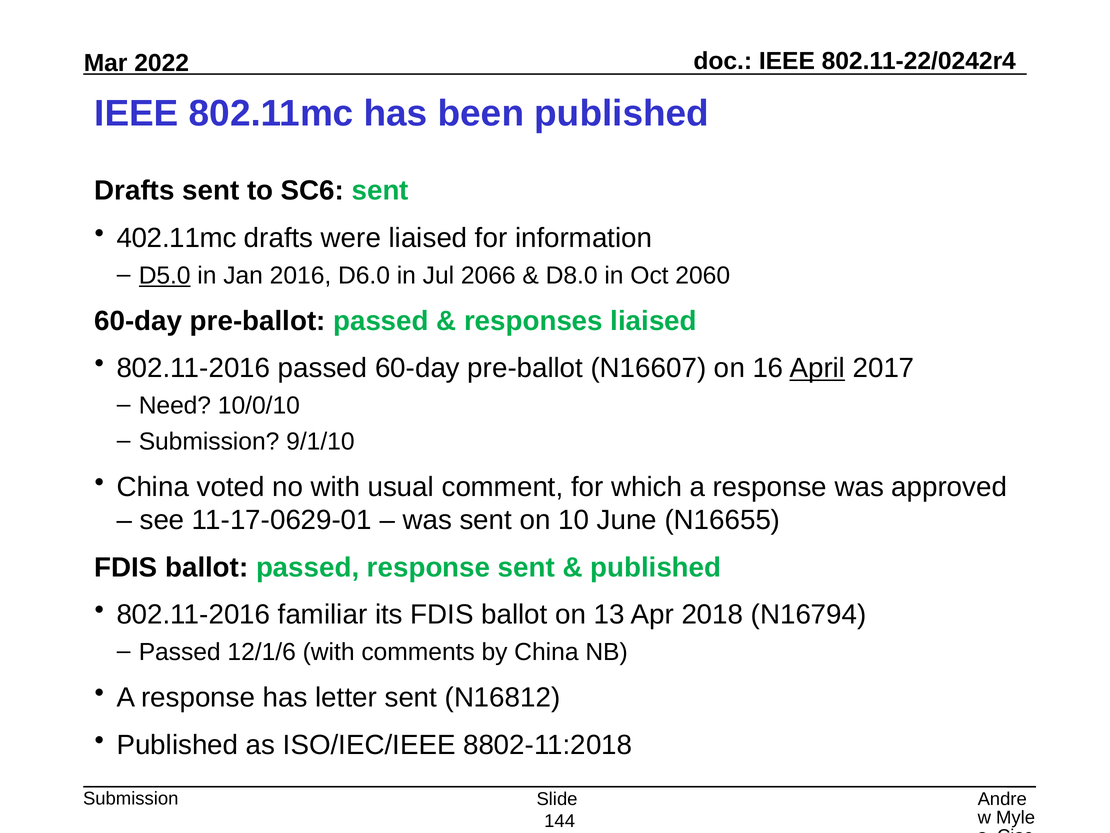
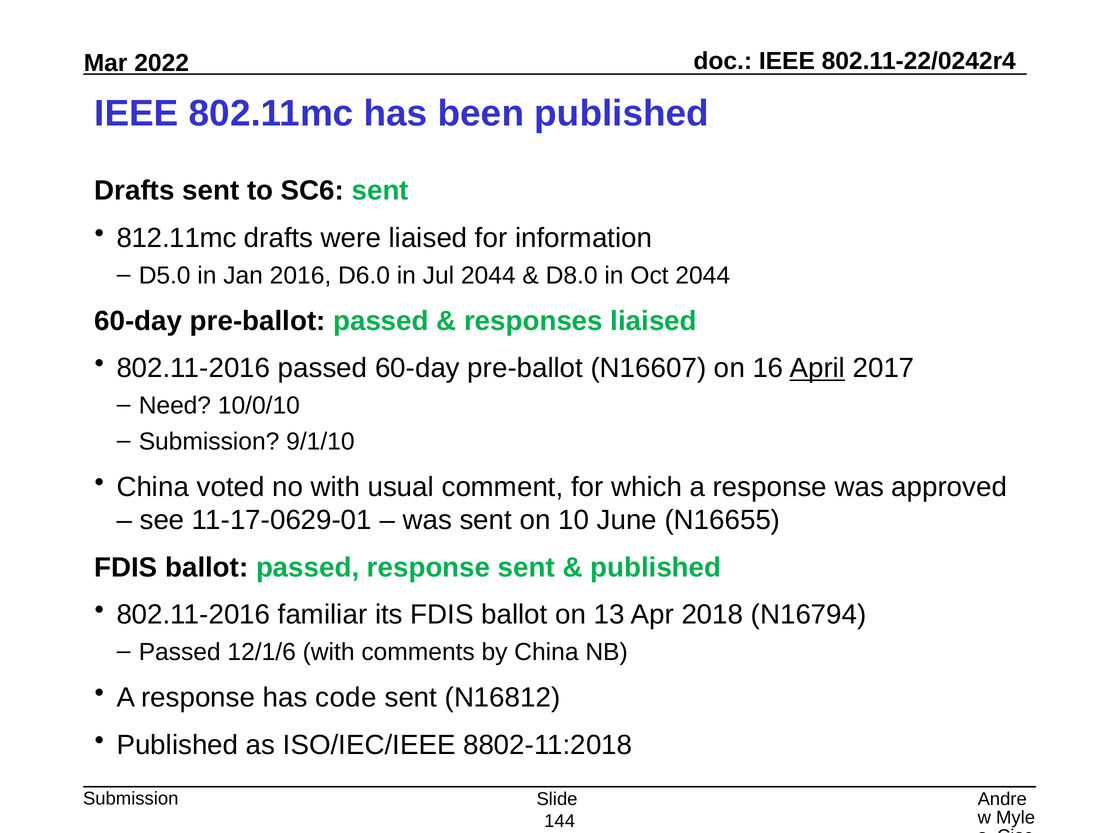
402.11mc: 402.11mc -> 812.11mc
D5.0 underline: present -> none
Jul 2066: 2066 -> 2044
Oct 2060: 2060 -> 2044
letter: letter -> code
